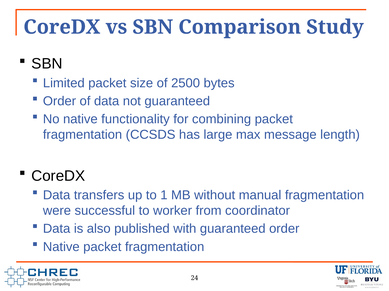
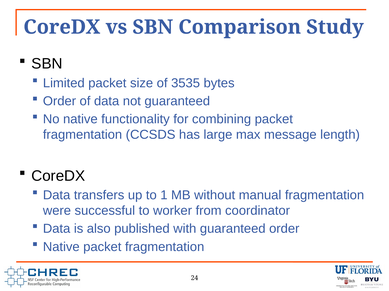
2500: 2500 -> 3535
